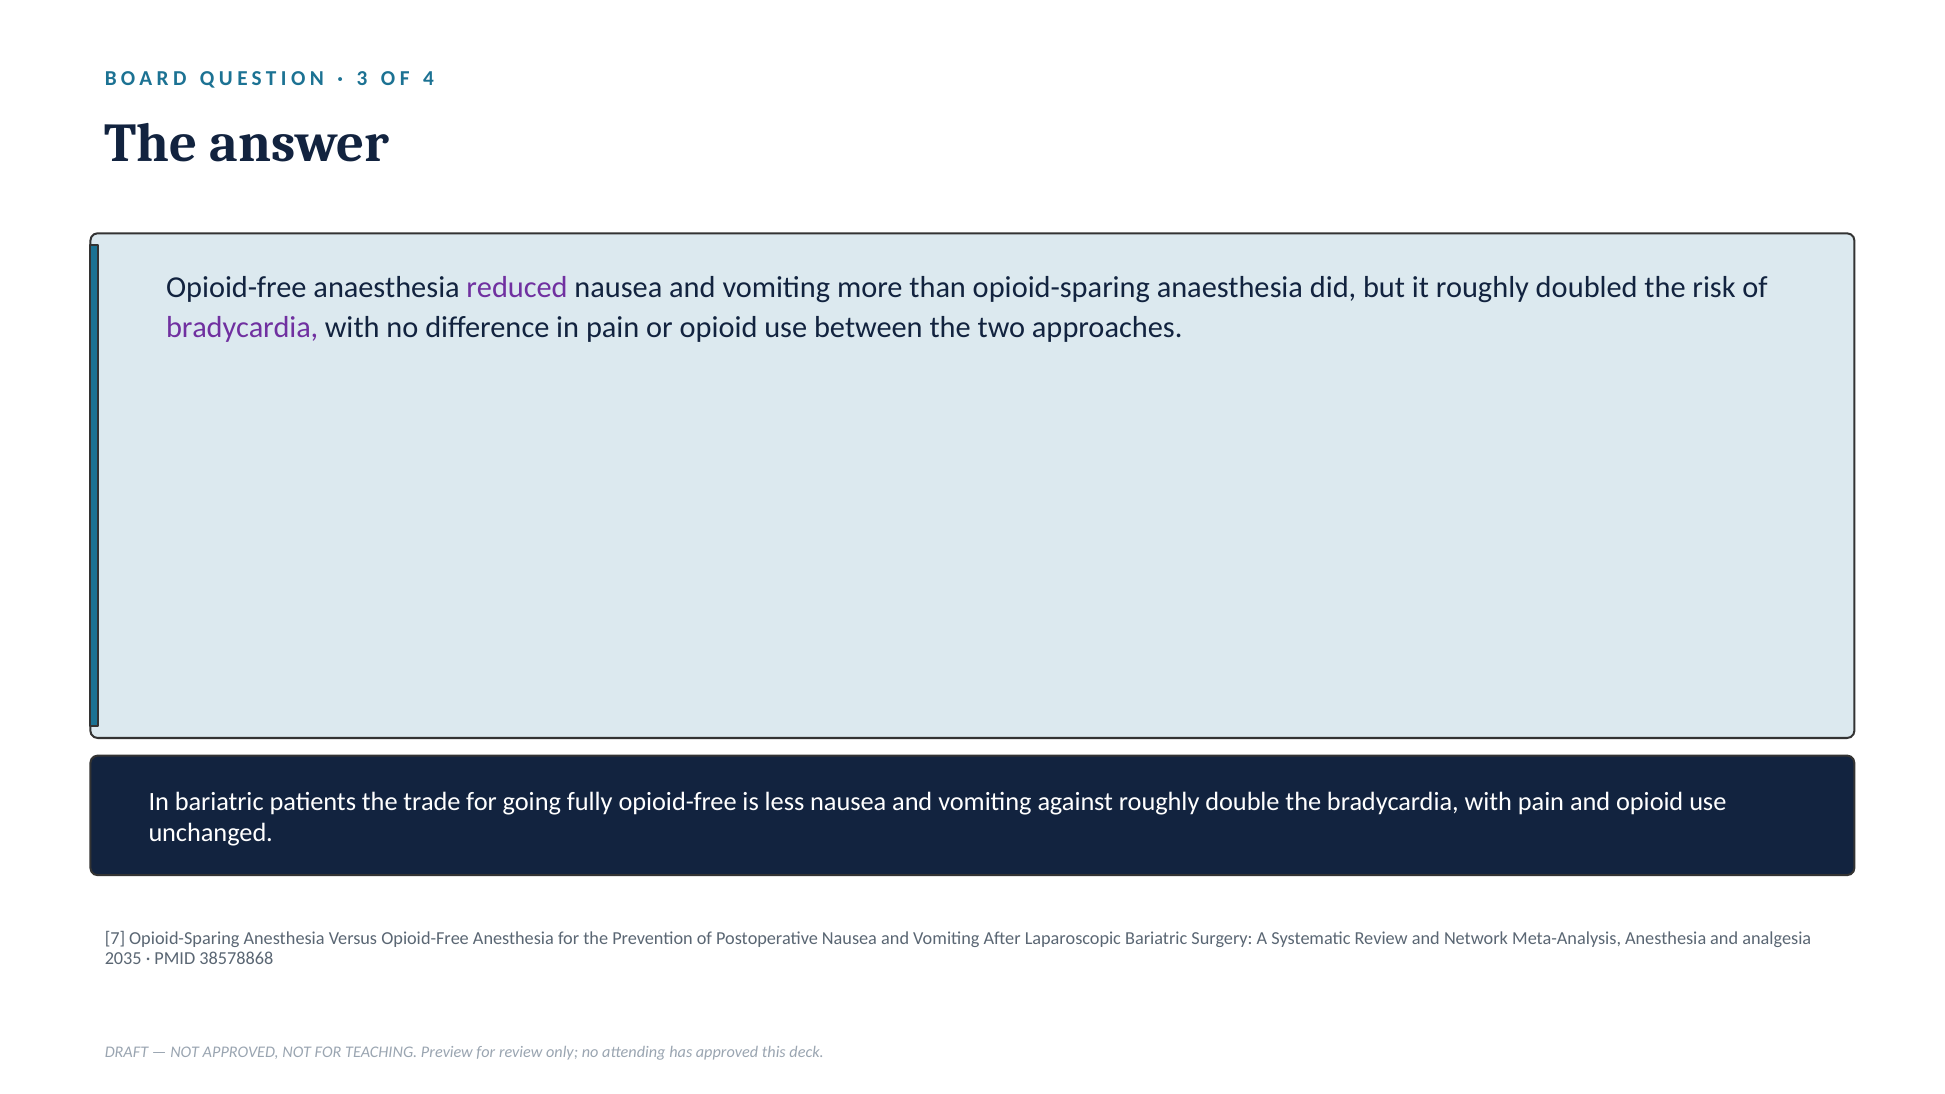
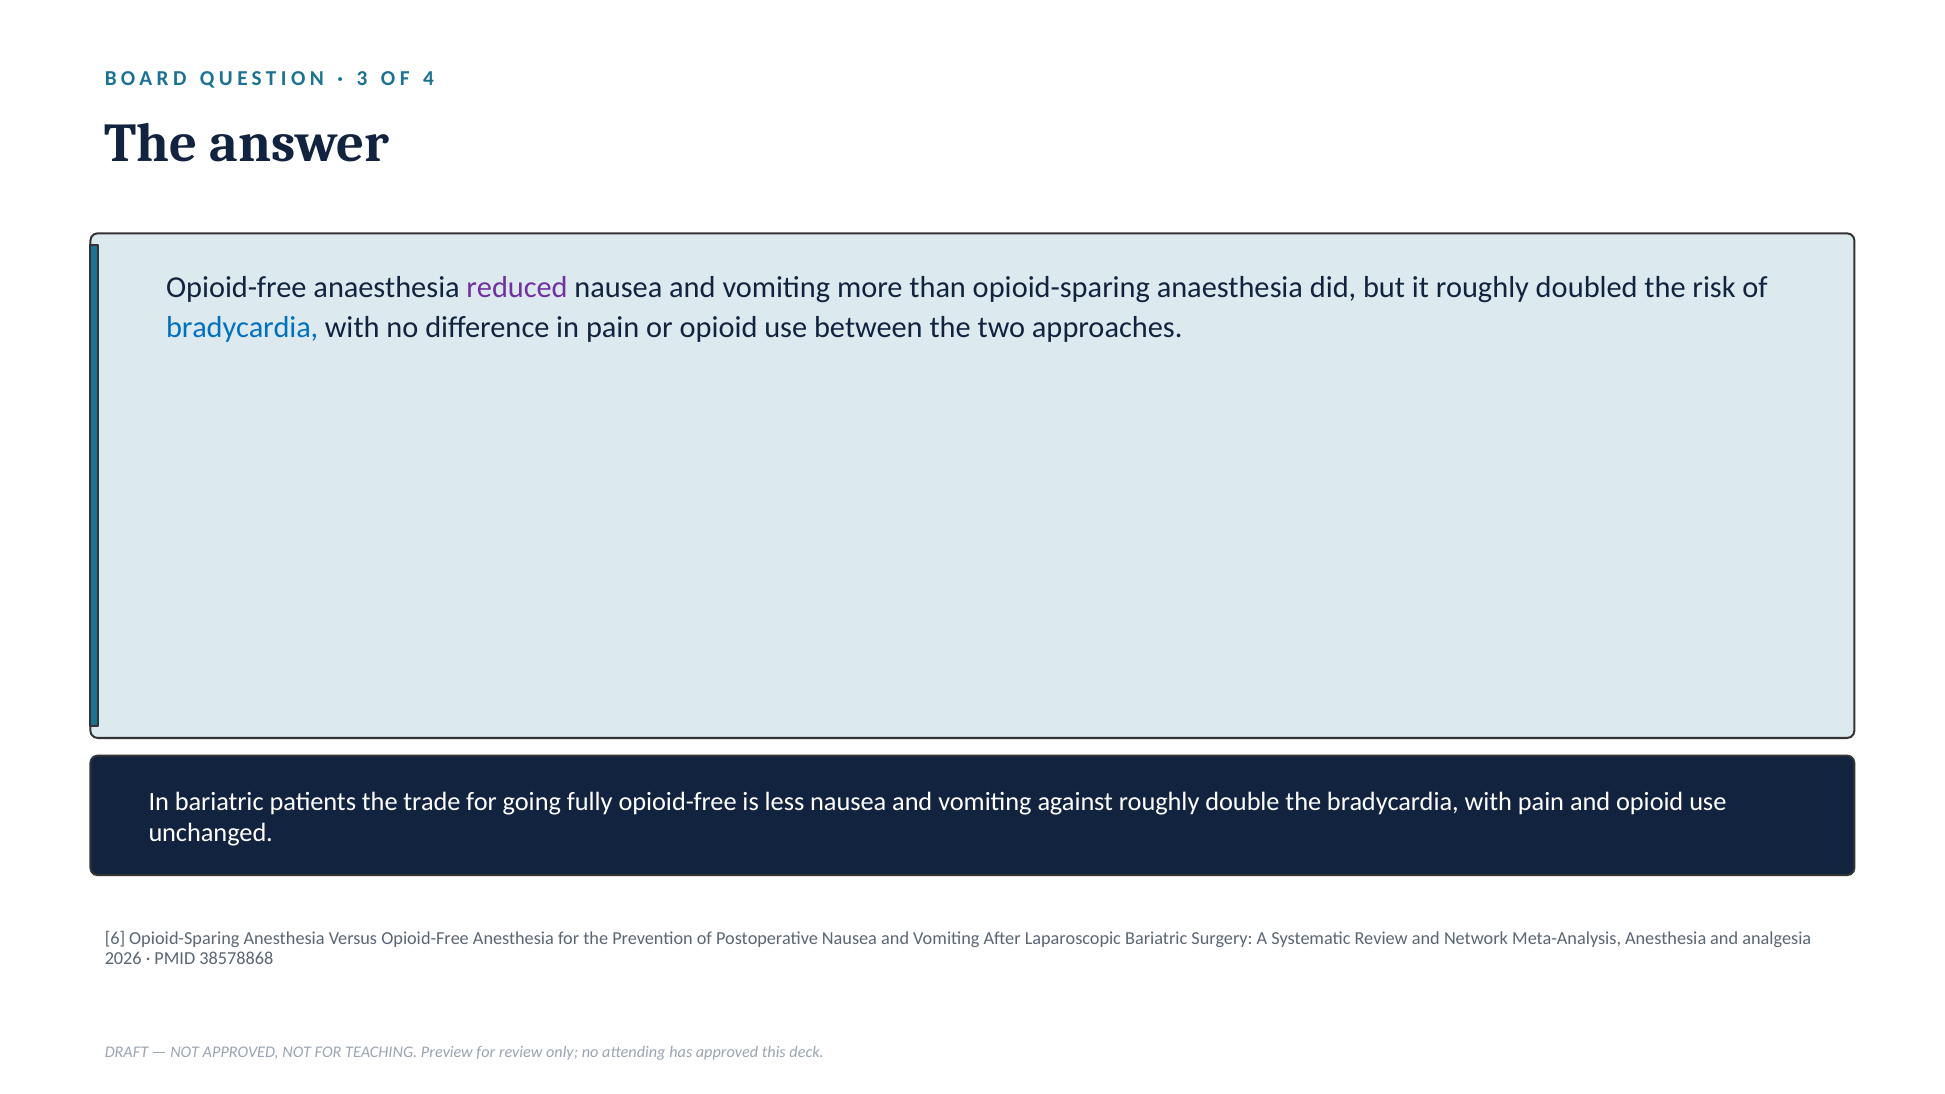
bradycardia at (242, 328) colour: purple -> blue
7: 7 -> 6
2035: 2035 -> 2026
